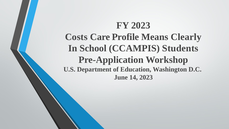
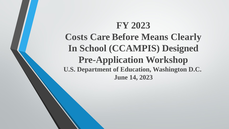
Profile: Profile -> Before
Students: Students -> Designed
